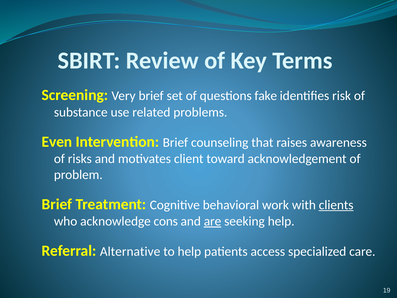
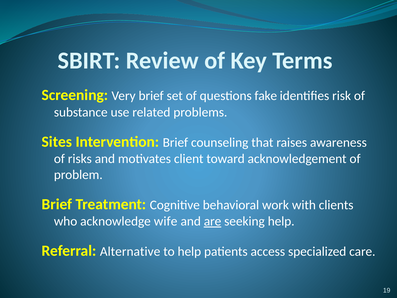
Even: Even -> Sites
clients underline: present -> none
cons: cons -> wife
